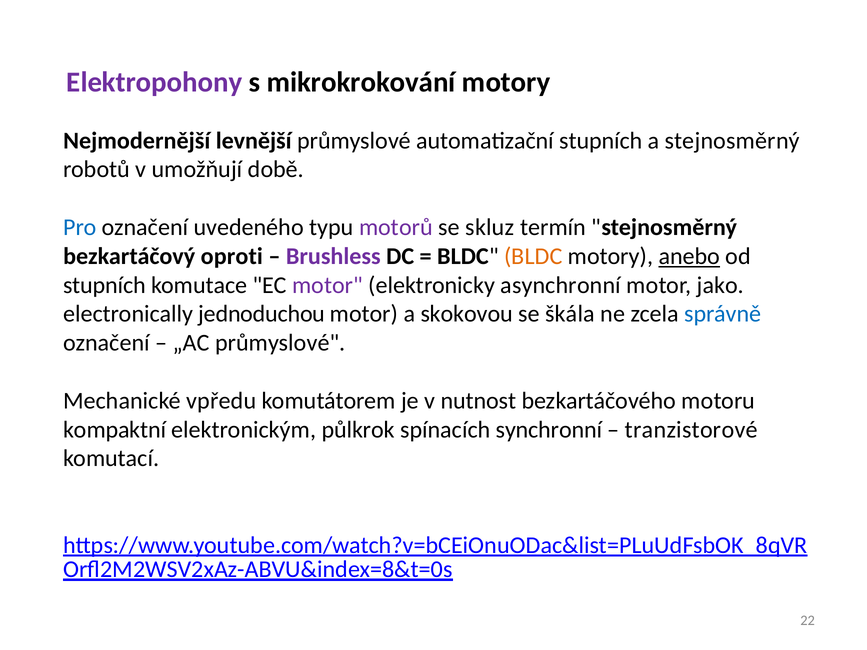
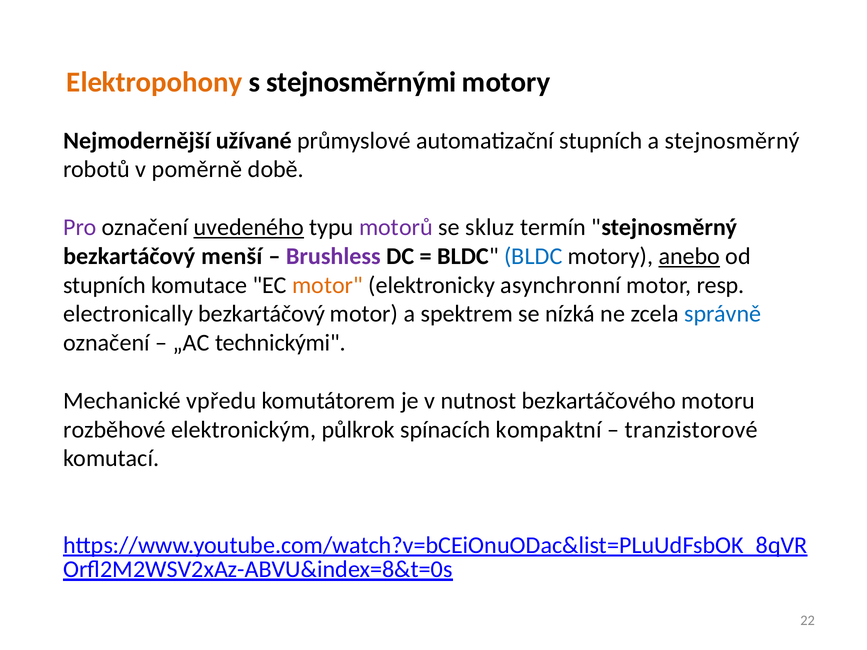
Elektropohony colour: purple -> orange
mikrokrokování: mikrokrokování -> stejnosměrnými
levnější: levnější -> užívané
umožňují: umožňují -> poměrně
Pro colour: blue -> purple
uvedeného underline: none -> present
oproti: oproti -> menší
BLDC at (533, 256) colour: orange -> blue
motor at (328, 285) colour: purple -> orange
jako: jako -> resp
electronically jednoduchou: jednoduchou -> bezkartáčový
skokovou: skokovou -> spektrem
škála: škála -> nízká
„AC průmyslové: průmyslové -> technickými
kompaktní: kompaktní -> rozběhové
synchronní: synchronní -> kompaktní
